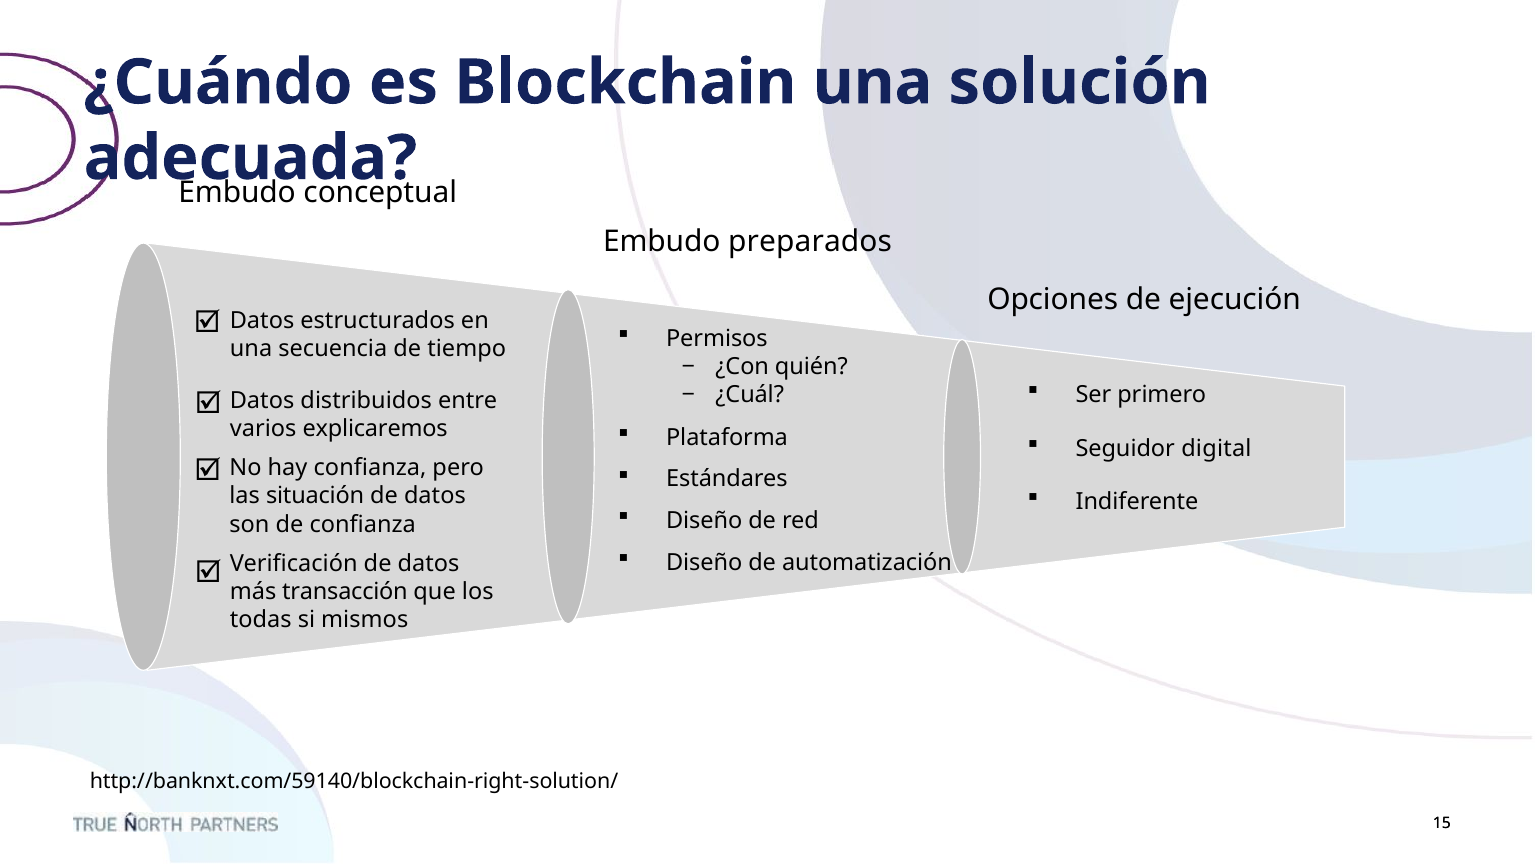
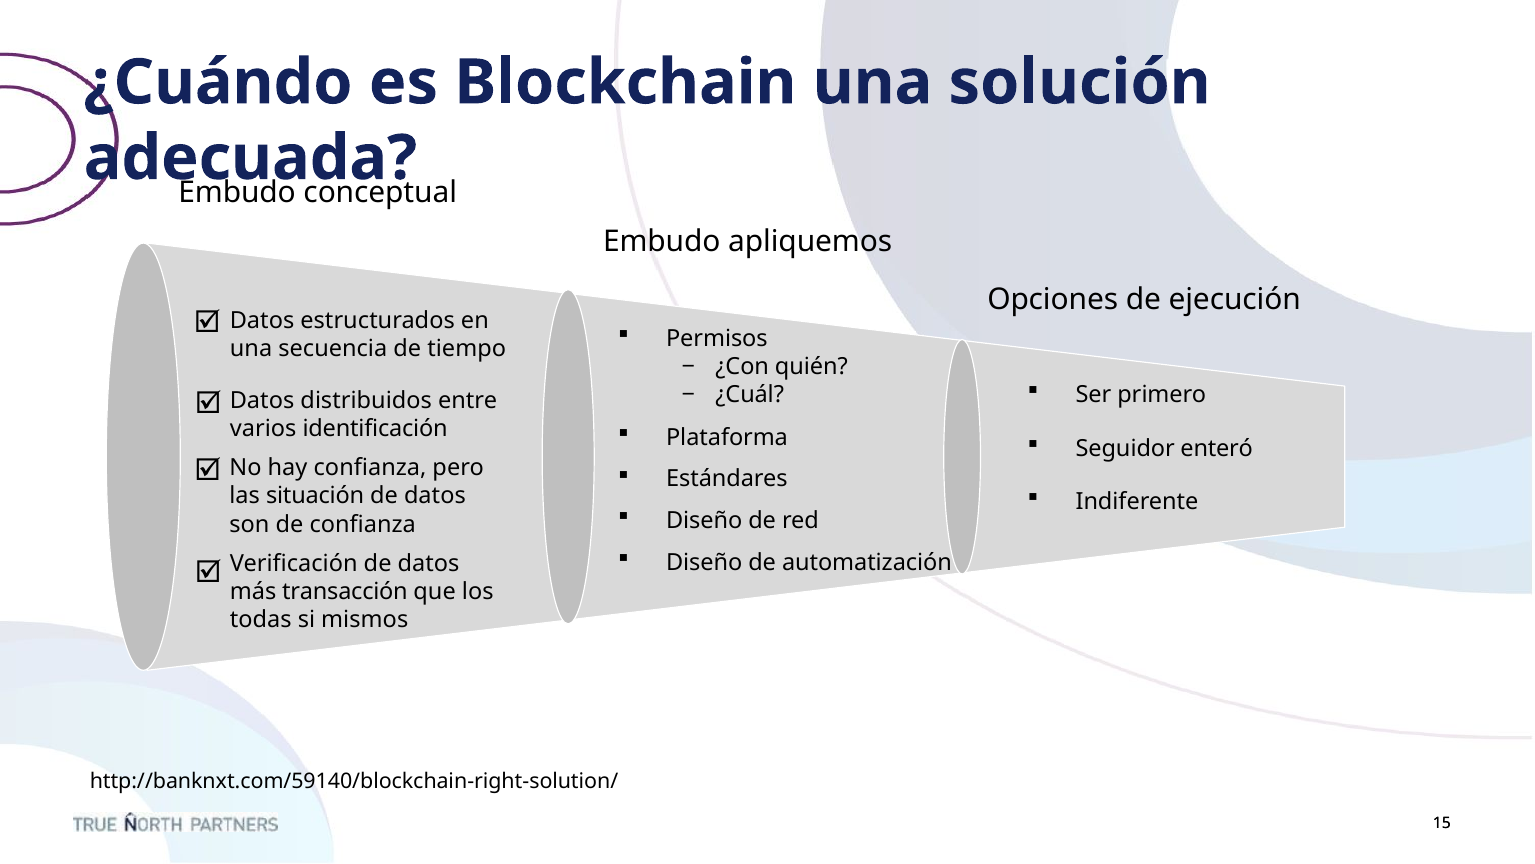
preparados: preparados -> apliquemos
explicaremos: explicaremos -> identificación
digital: digital -> enteró
